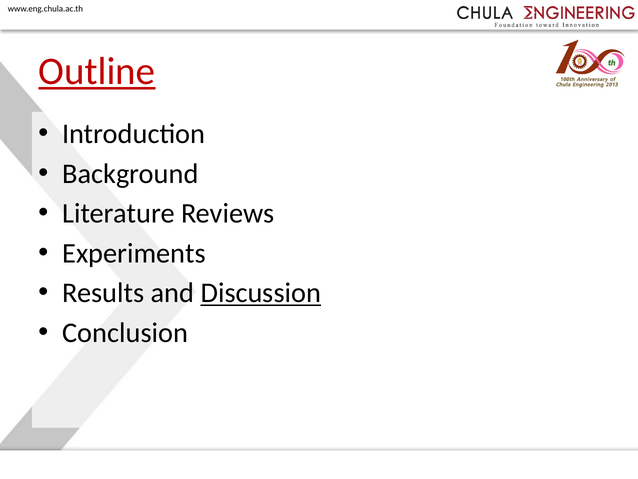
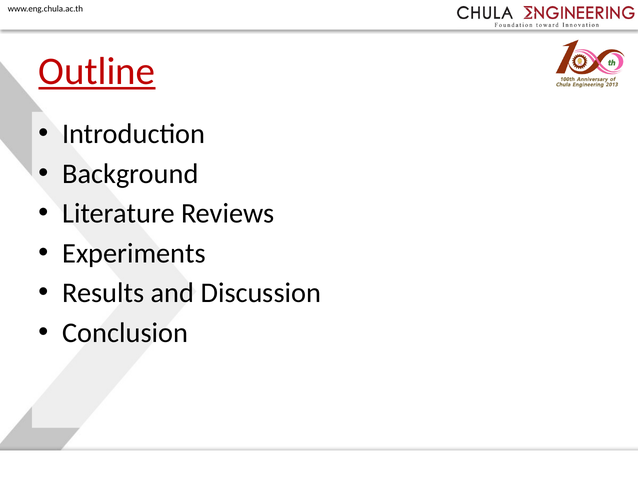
Discussion underline: present -> none
